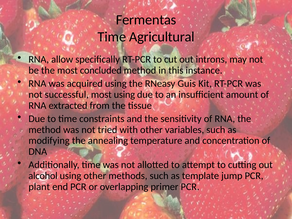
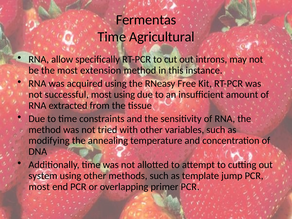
concluded: concluded -> extension
Guis: Guis -> Free
alcohol: alcohol -> system
plant at (39, 187): plant -> most
